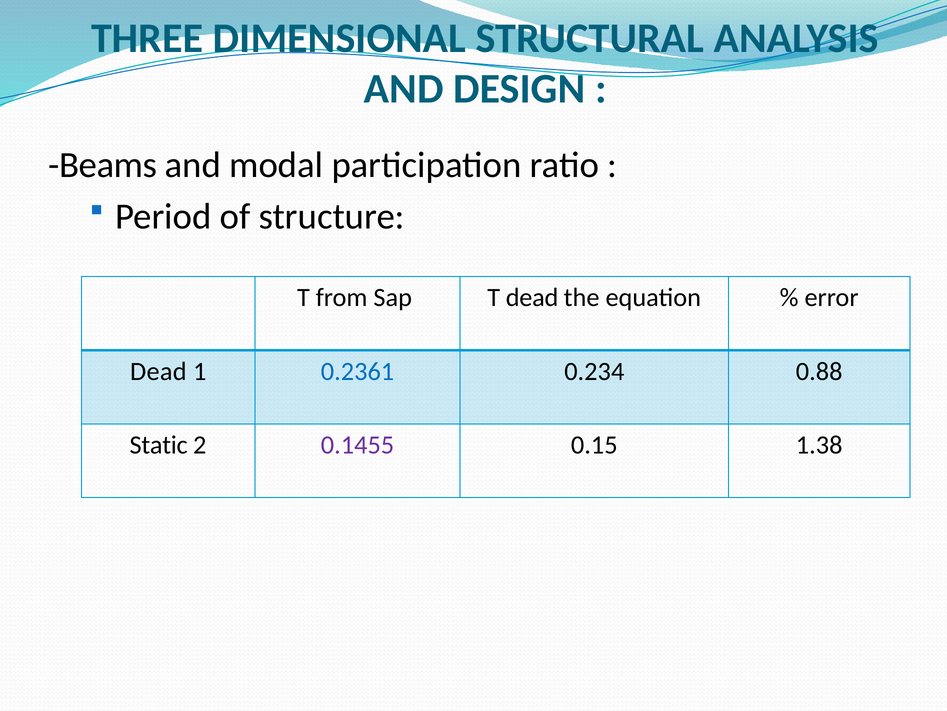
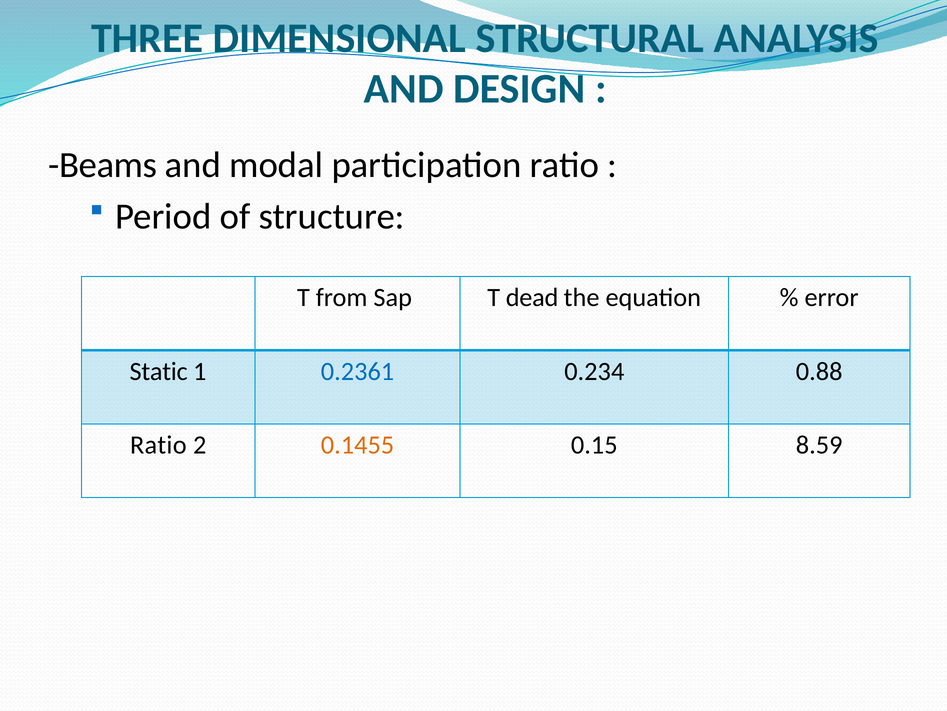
Dead at (158, 371): Dead -> Static
Static at (159, 445): Static -> Ratio
0.1455 colour: purple -> orange
1.38: 1.38 -> 8.59
